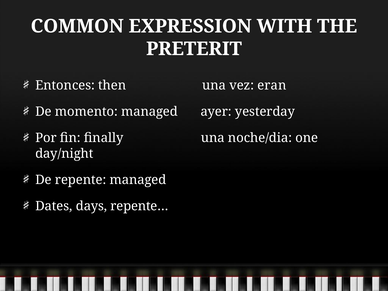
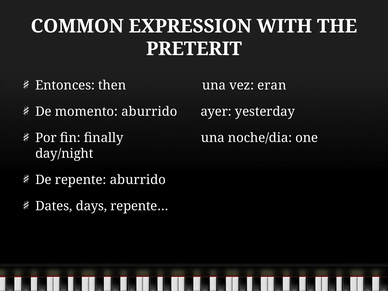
momento managed: managed -> aburrido
repente managed: managed -> aburrido
